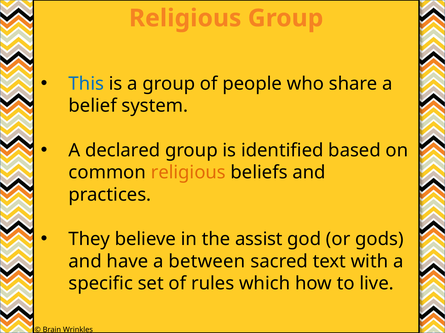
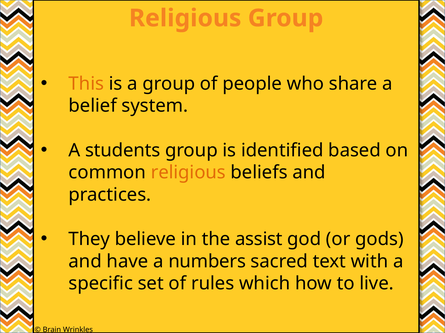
This colour: blue -> orange
declared: declared -> students
between: between -> numbers
